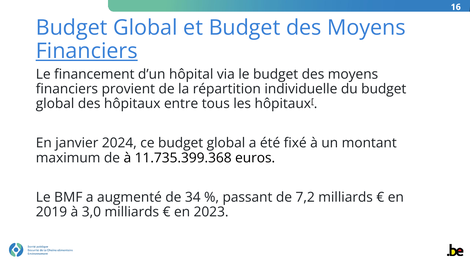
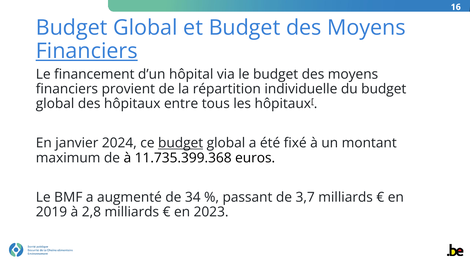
budget at (181, 143) underline: none -> present
7,2: 7,2 -> 3,7
3,0: 3,0 -> 2,8
